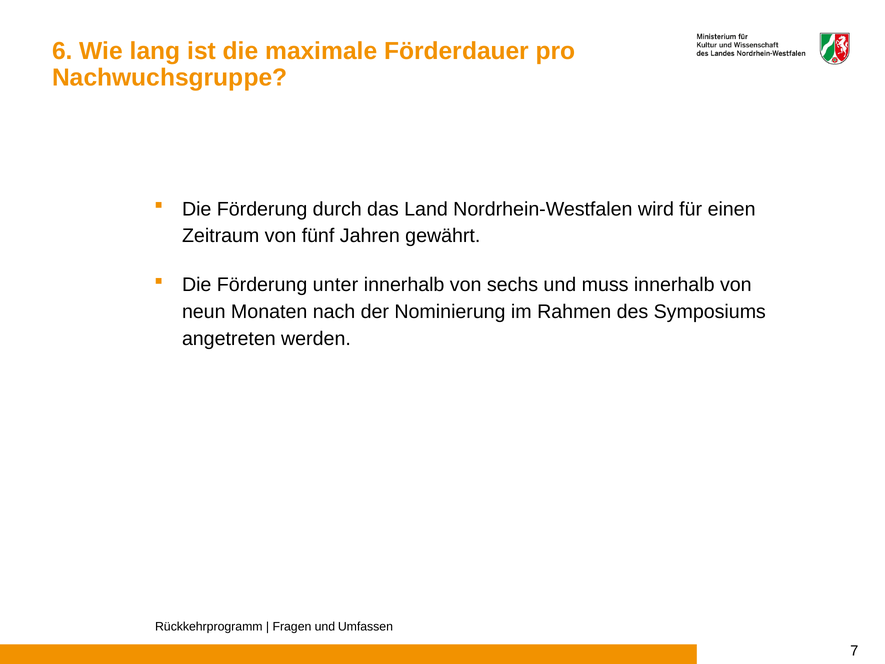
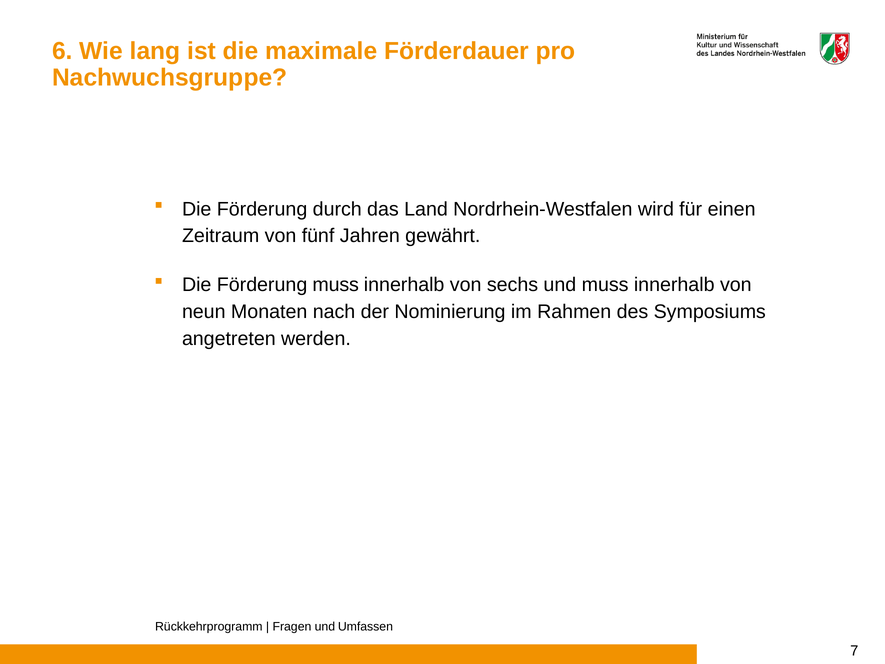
Förderung unter: unter -> muss
